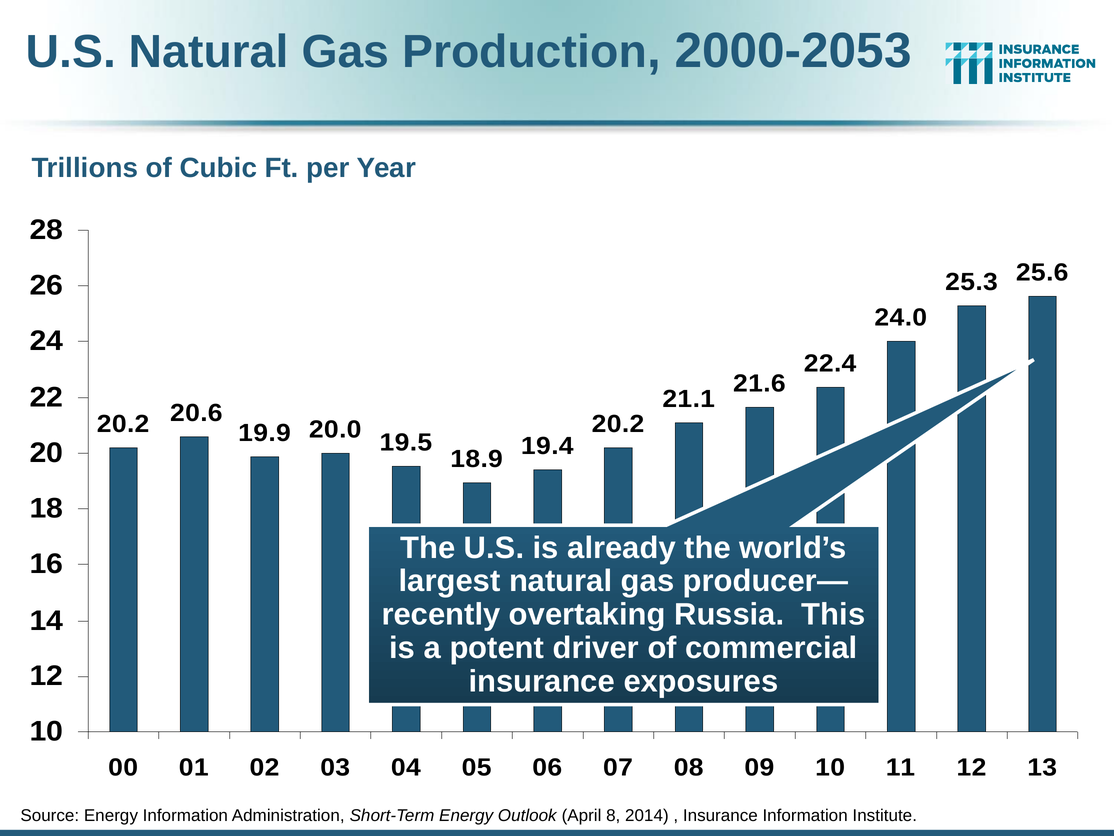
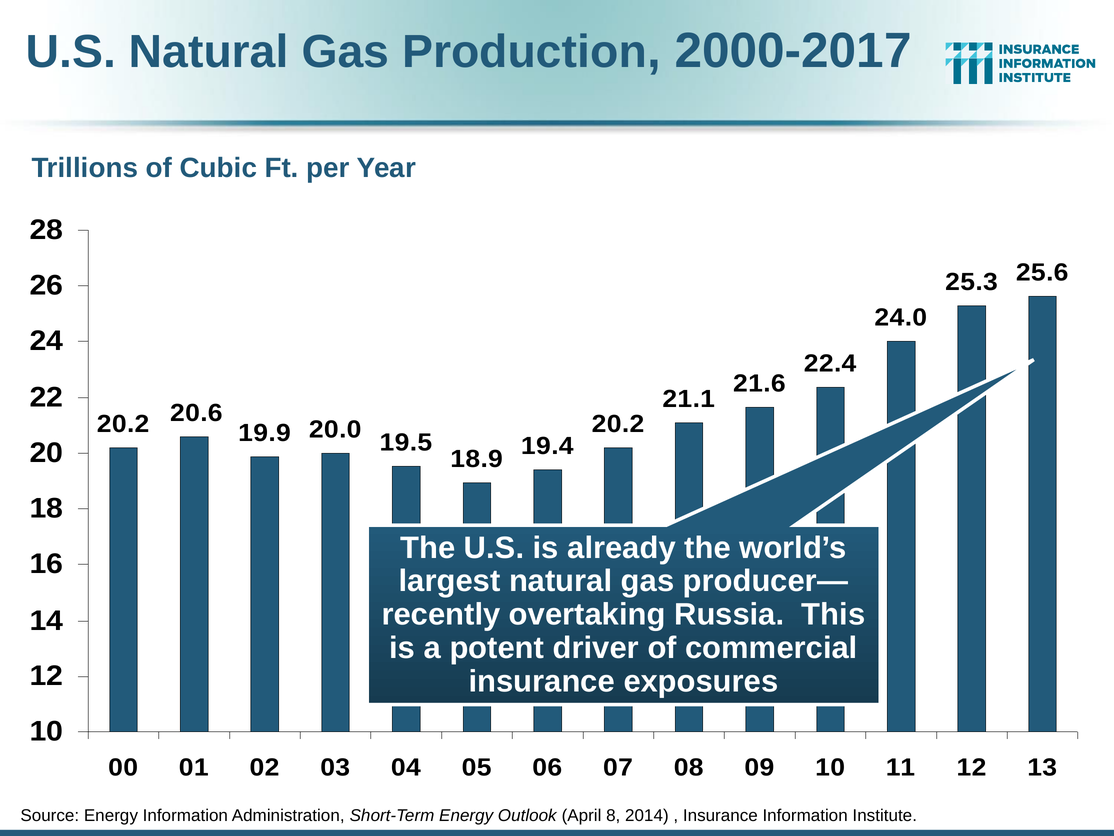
2000-2053: 2000-2053 -> 2000-2017
